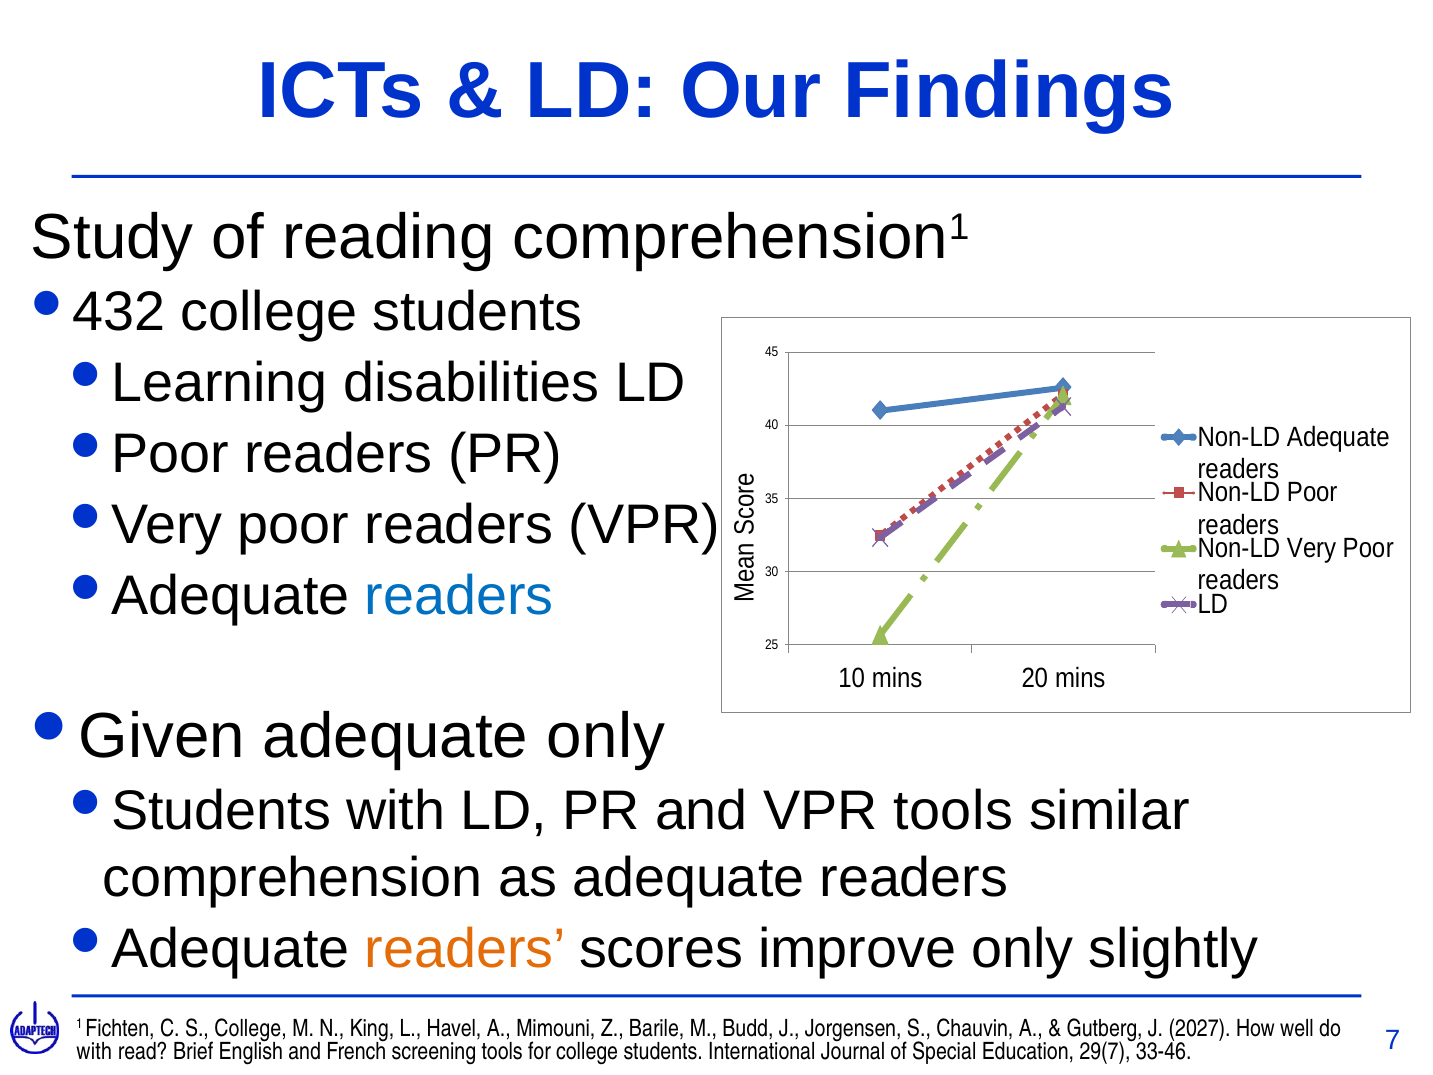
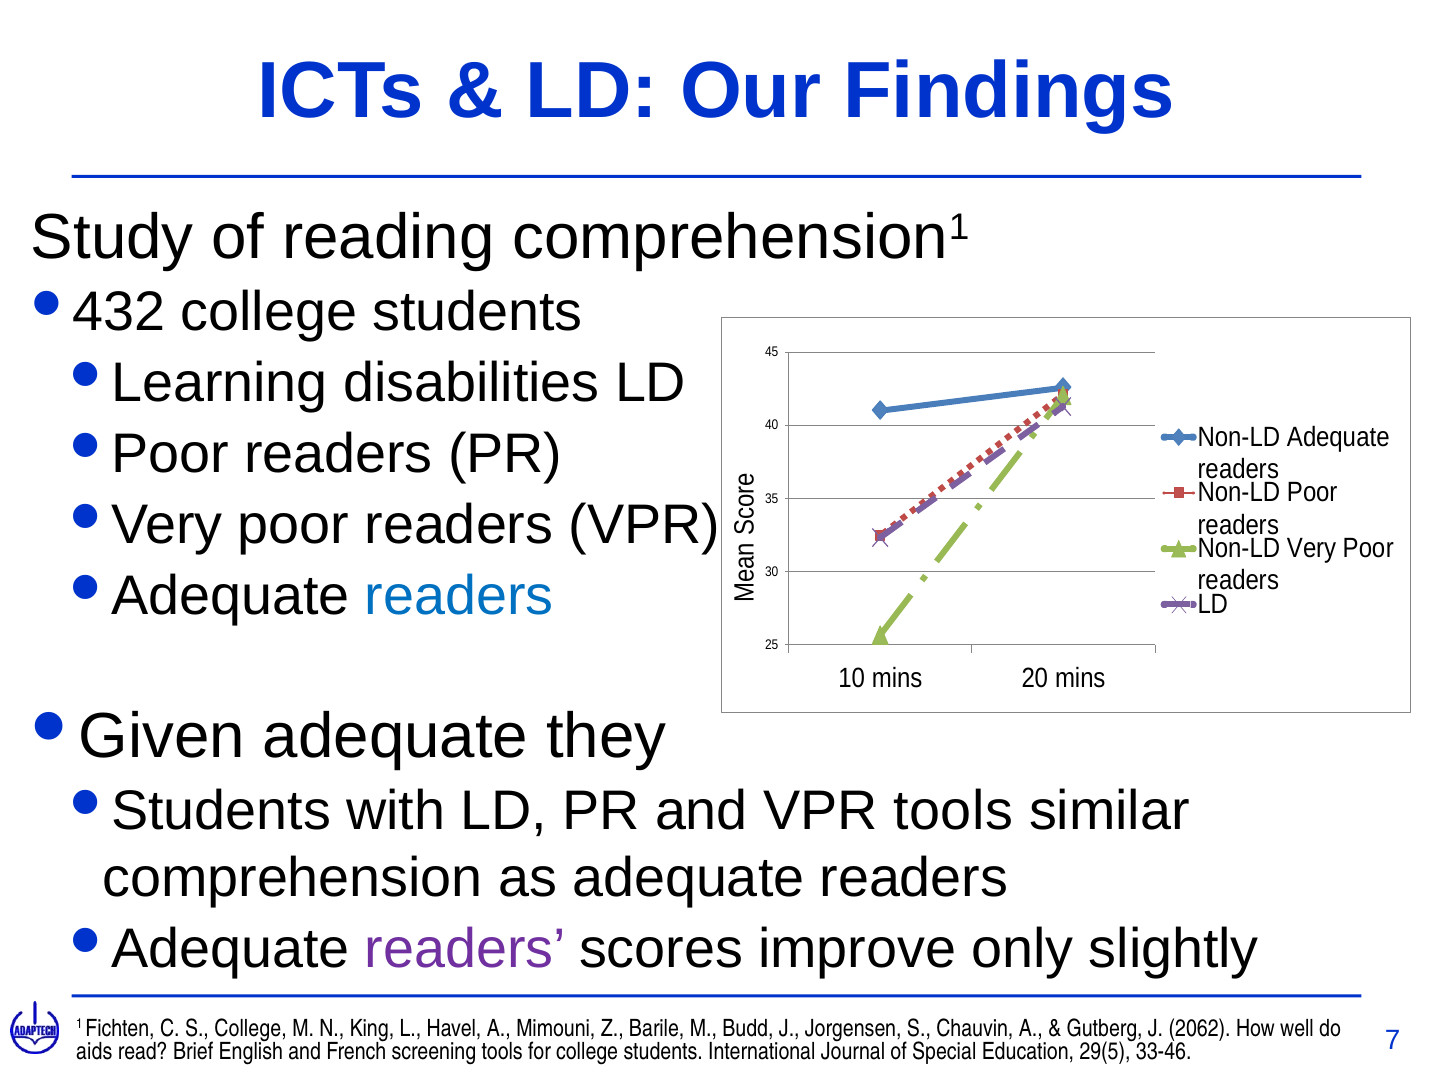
adequate only: only -> they
readers at (465, 949) colour: orange -> purple
2027: 2027 -> 2062
with at (94, 1052): with -> aids
29(7: 29(7 -> 29(5
